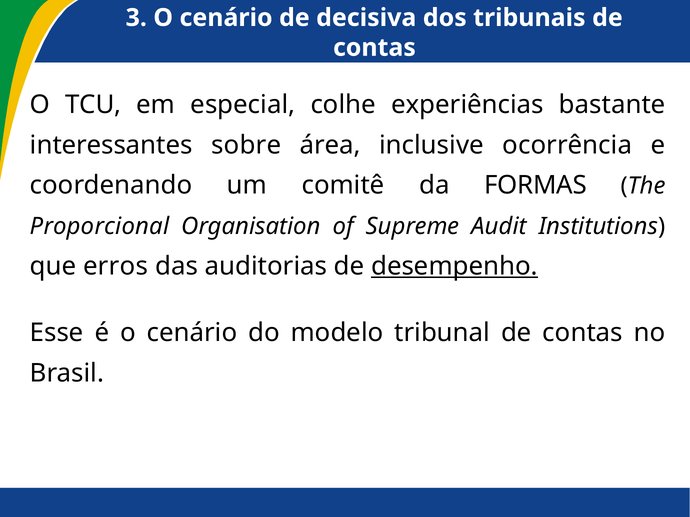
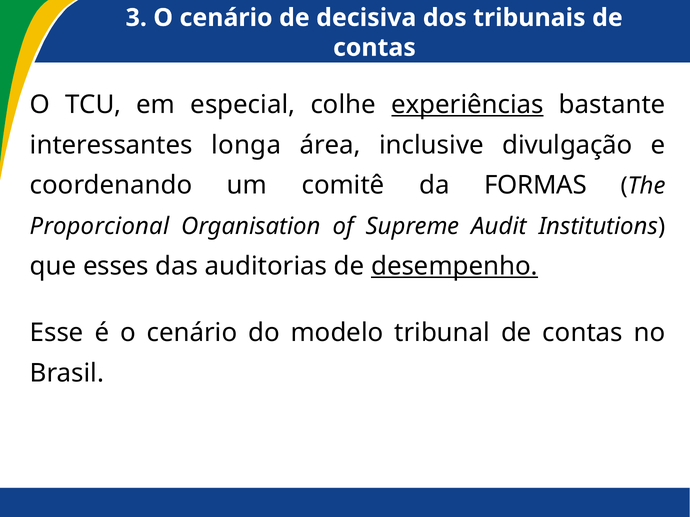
experiências underline: none -> present
sobre: sobre -> longa
ocorrência: ocorrência -> divulgação
erros: erros -> esses
